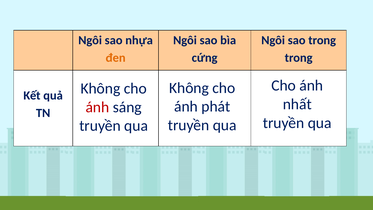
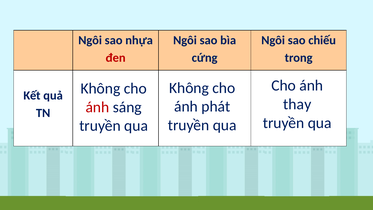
sao trong: trong -> chiếu
đen colour: orange -> red
nhất: nhất -> thay
